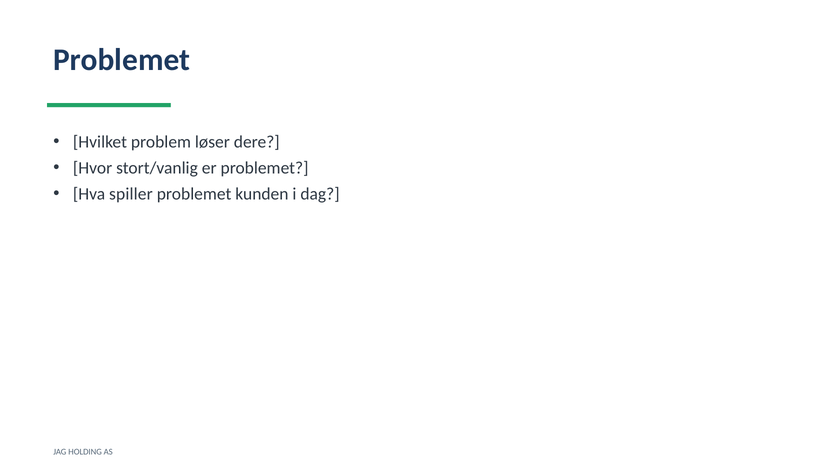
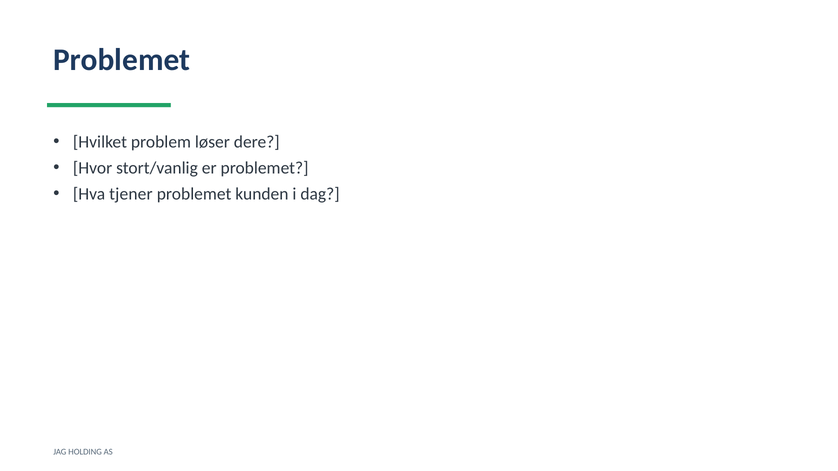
spiller: spiller -> tjener
